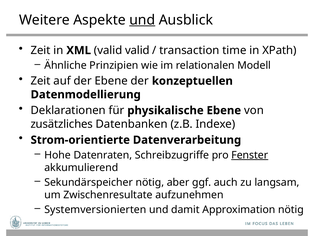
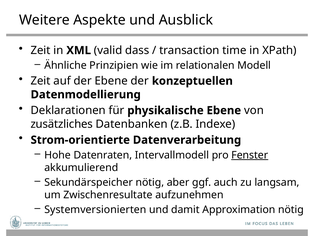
und at (142, 20) underline: present -> none
valid valid: valid -> dass
Schreibzugriffe: Schreibzugriffe -> Intervallmodell
